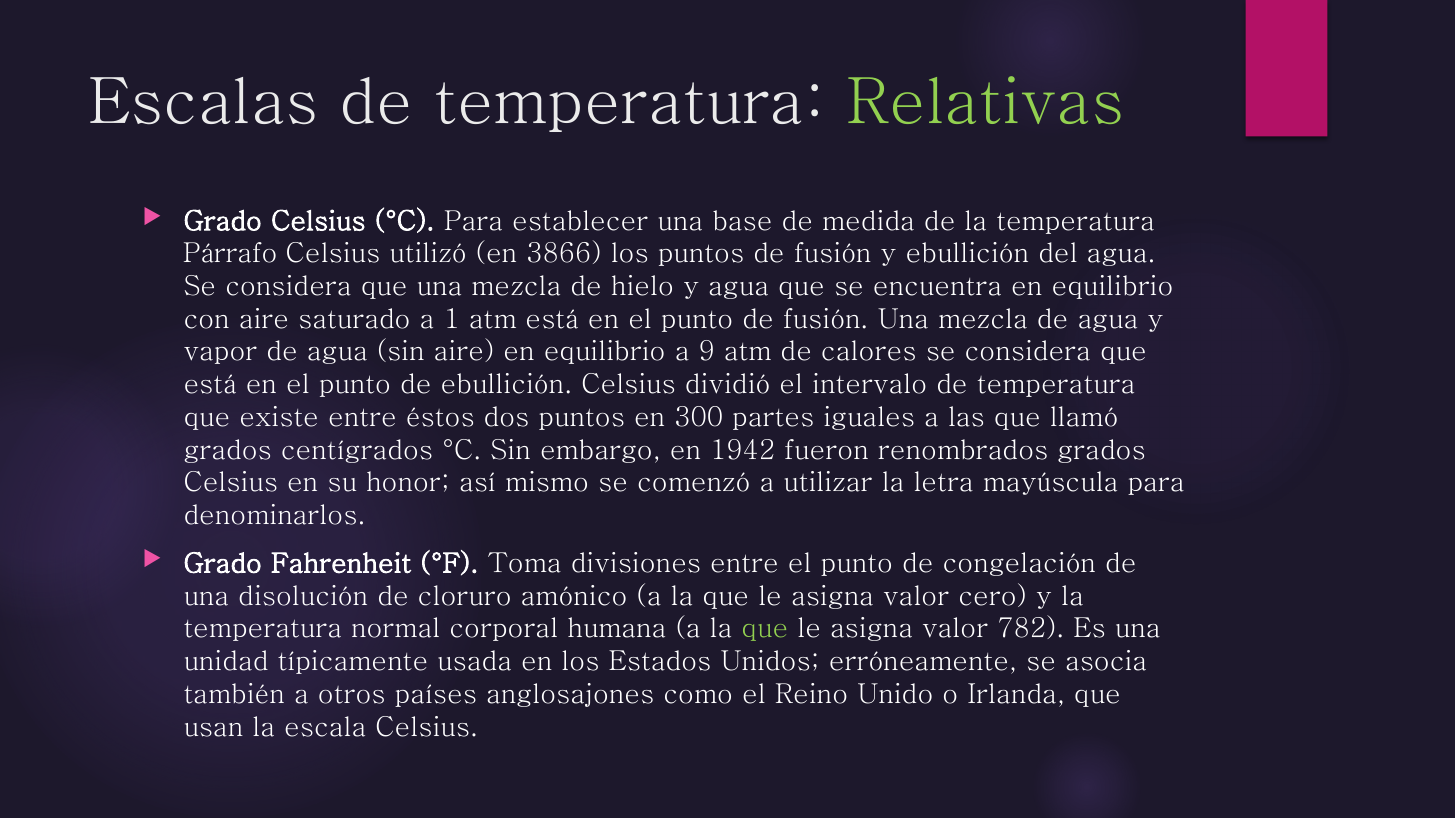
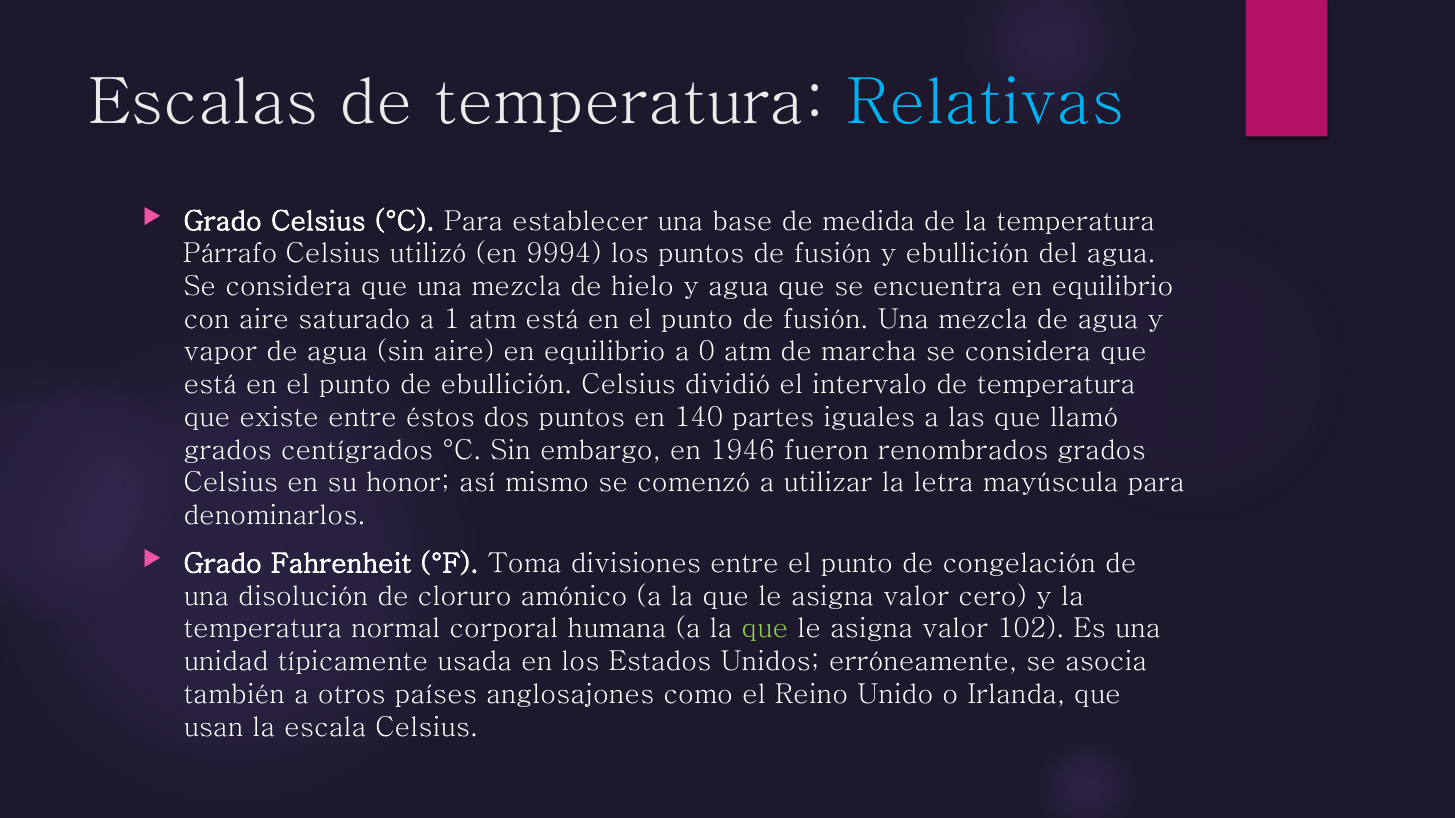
Relativas colour: light green -> light blue
3866: 3866 -> 9994
9: 9 -> 0
calores: calores -> marcha
300: 300 -> 140
1942: 1942 -> 1946
782: 782 -> 102
